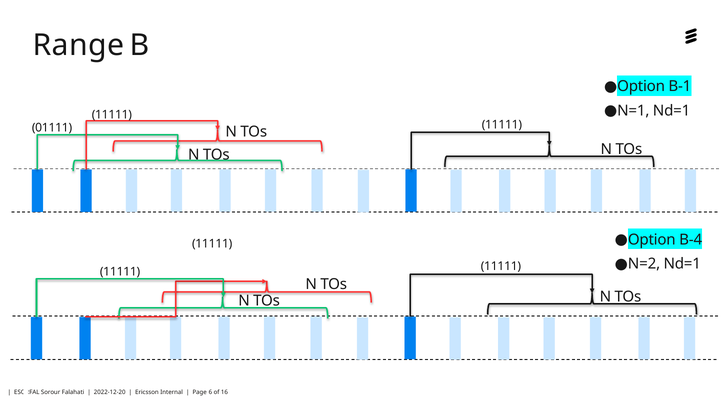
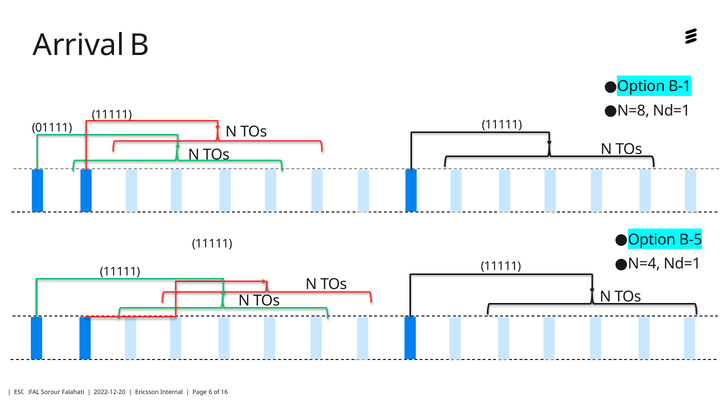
Range: Range -> Arrival
N=1: N=1 -> N=8
B-4: B-4 -> B-5
N=2: N=2 -> N=4
